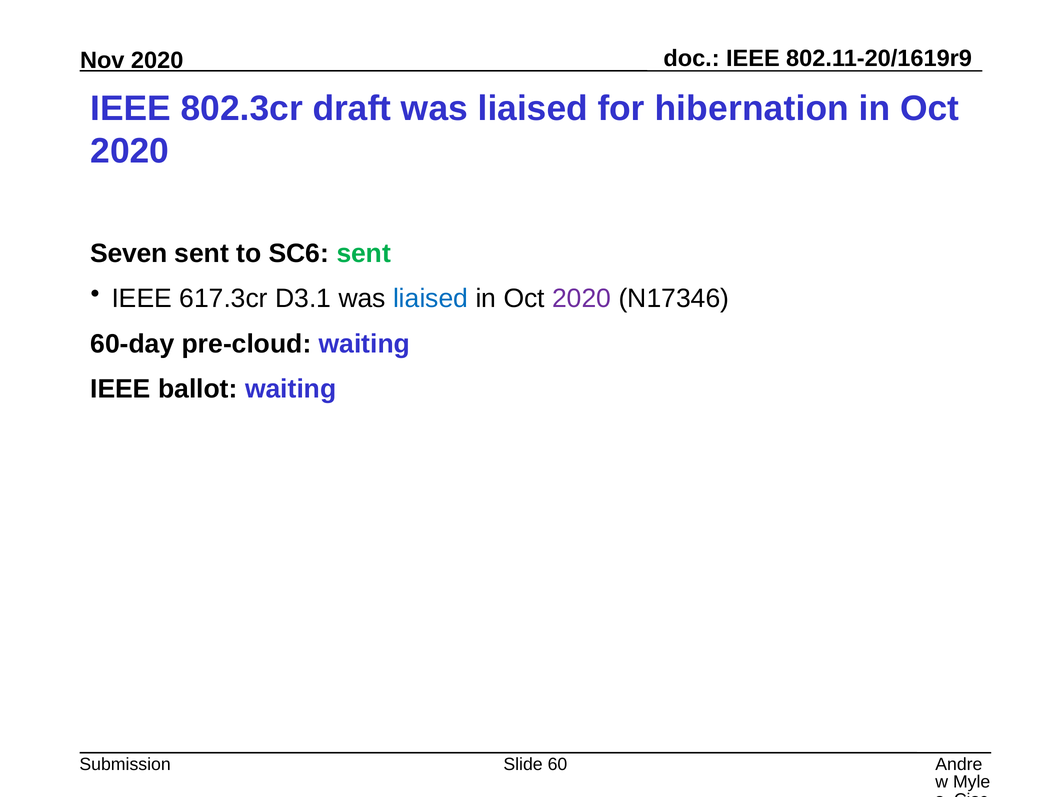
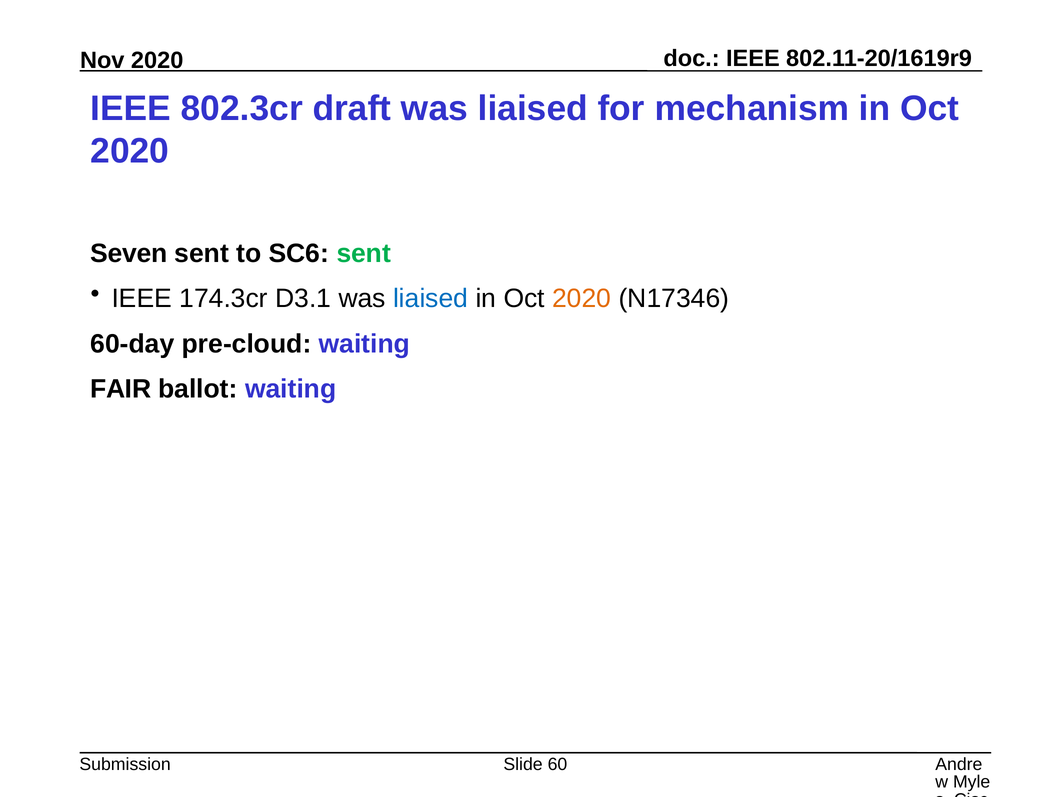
hibernation: hibernation -> mechanism
617.3cr: 617.3cr -> 174.3cr
2020 at (582, 298) colour: purple -> orange
IEEE at (121, 389): IEEE -> FAIR
